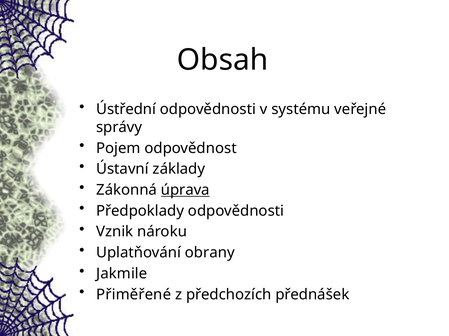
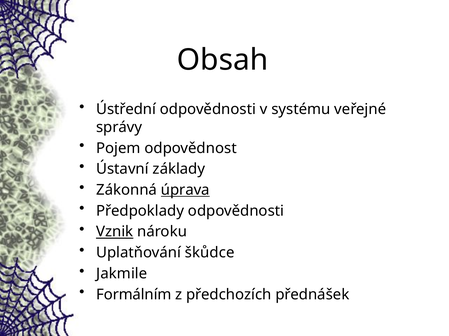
Vznik underline: none -> present
obrany: obrany -> škůdce
Přiměřené: Přiměřené -> Formálním
